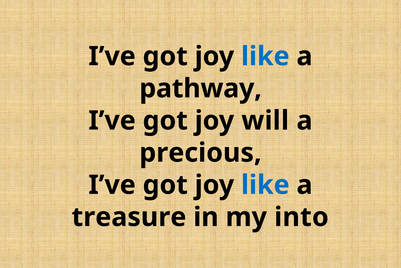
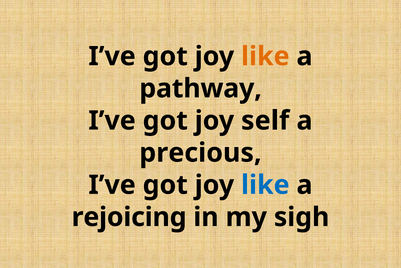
like at (265, 56) colour: blue -> orange
will: will -> self
treasure: treasure -> rejoicing
into: into -> sigh
